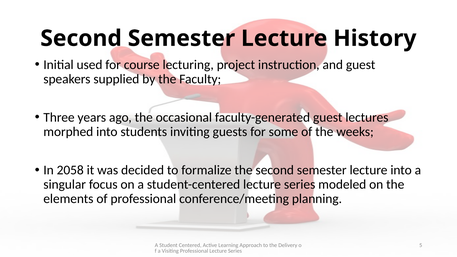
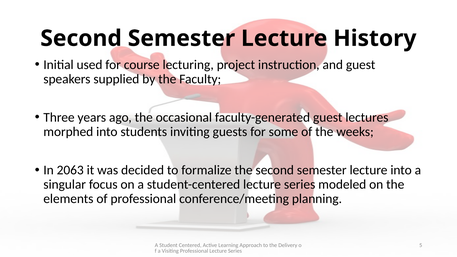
2058: 2058 -> 2063
